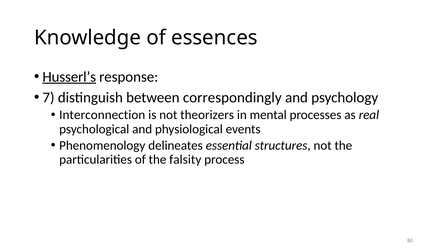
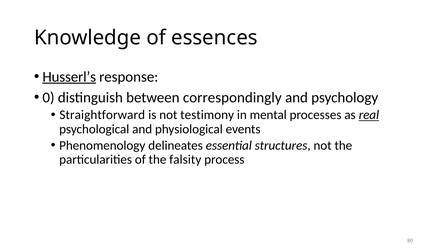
7: 7 -> 0
Interconnection: Interconnection -> Straightforward
theorizers: theorizers -> testimony
real underline: none -> present
